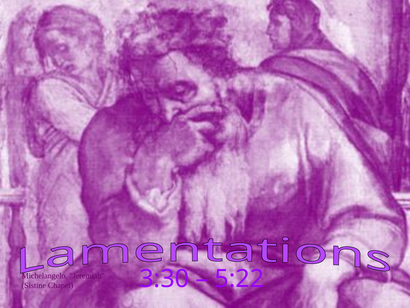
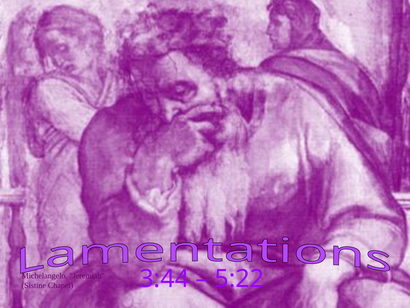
3:30: 3:30 -> 3:44
